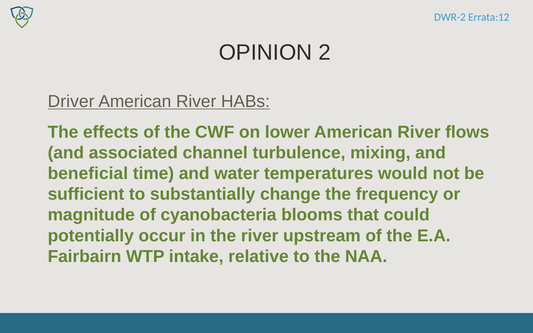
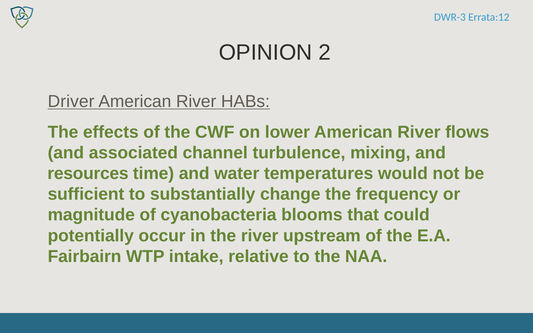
DWR-2: DWR-2 -> DWR-3
beneficial: beneficial -> resources
